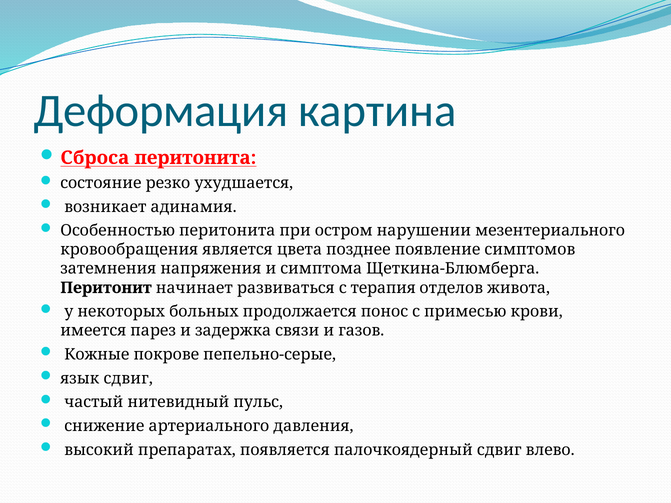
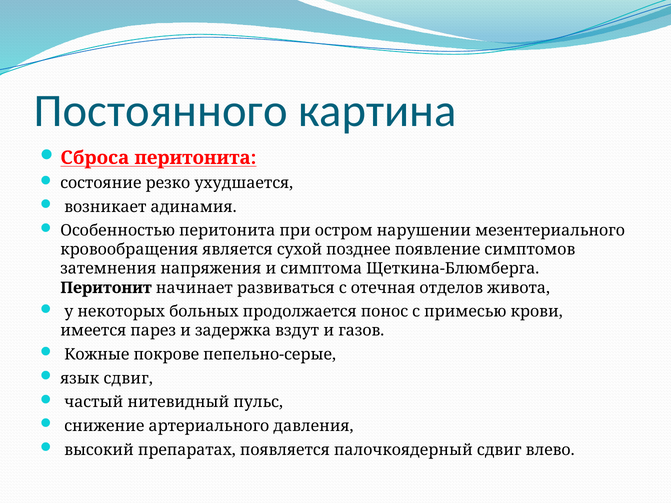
Деформация: Деформация -> Постоянного
цвета: цвета -> сухой
терапия: терапия -> отечная
связи: связи -> вздут
